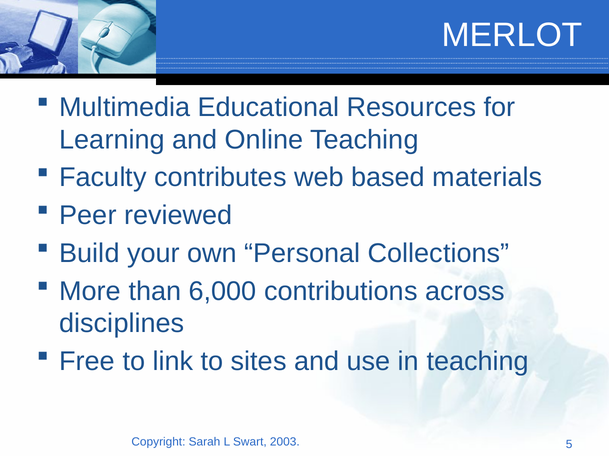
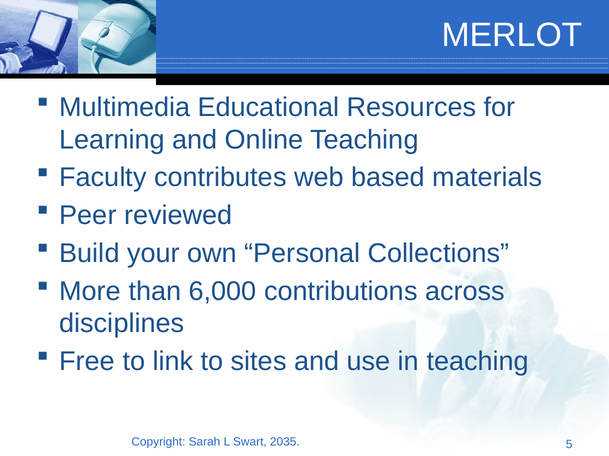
2003: 2003 -> 2035
